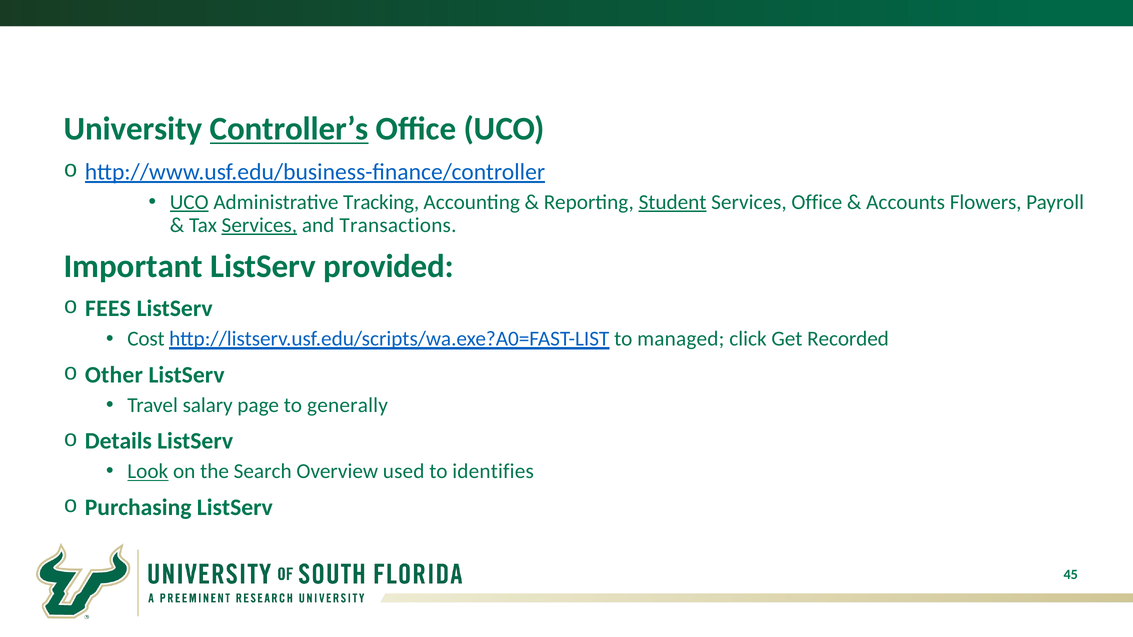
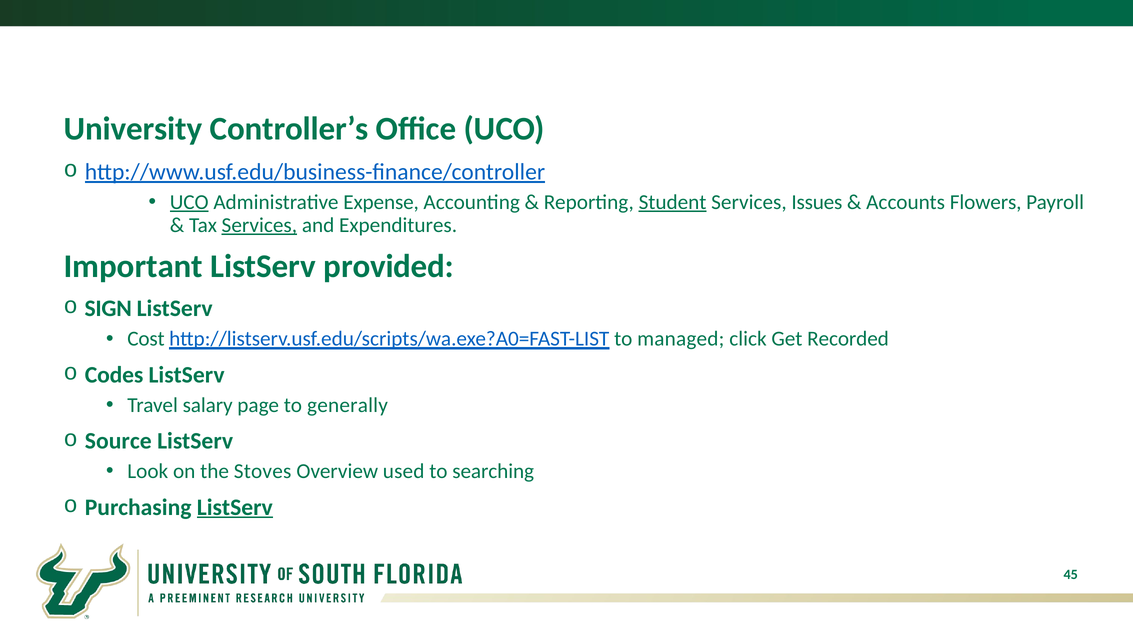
Controller’s underline: present -> none
Tracking: Tracking -> Expense
Services Office: Office -> Issues
Transactions: Transactions -> Expenditures
FEES: FEES -> SIGN
Other: Other -> Codes
Details: Details -> Source
Look underline: present -> none
Search: Search -> Stoves
identifies: identifies -> searching
ListServ at (235, 508) underline: none -> present
